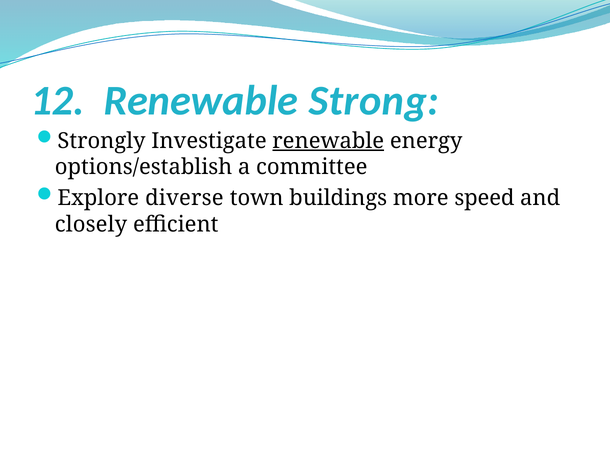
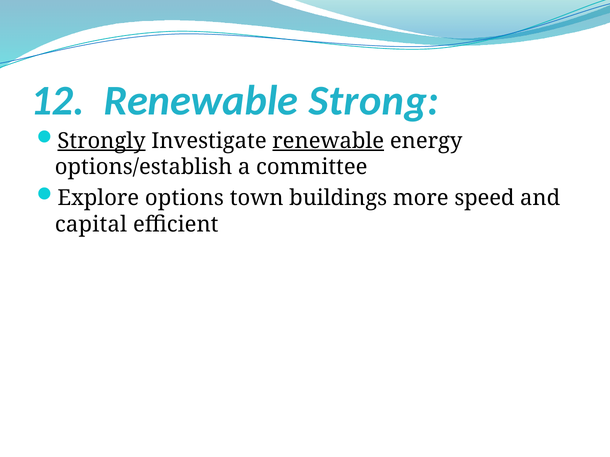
Strongly underline: none -> present
diverse: diverse -> options
closely: closely -> capital
